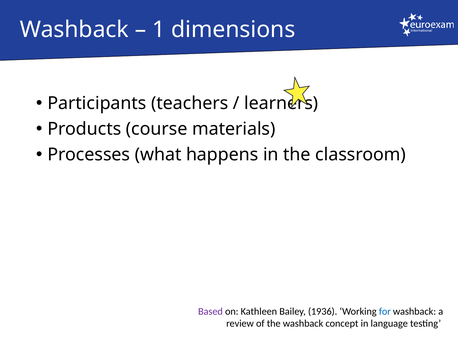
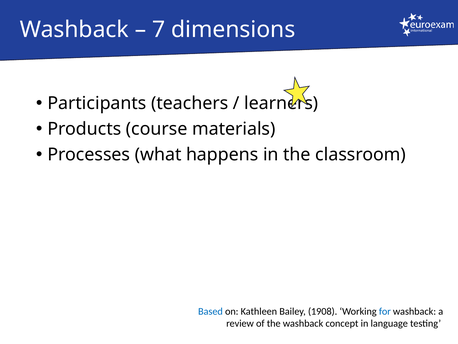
1: 1 -> 7
Based colour: purple -> blue
1936: 1936 -> 1908
